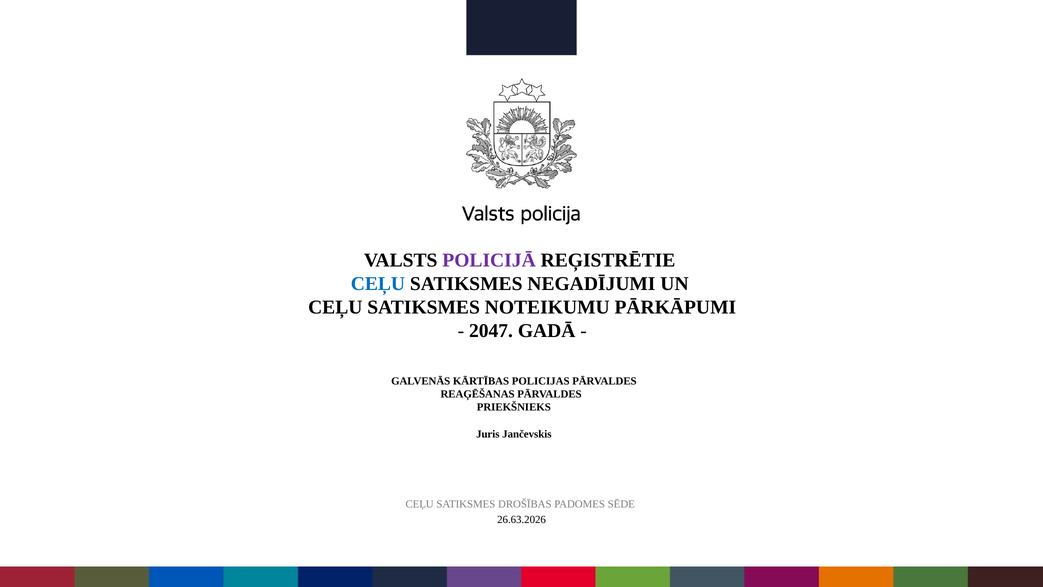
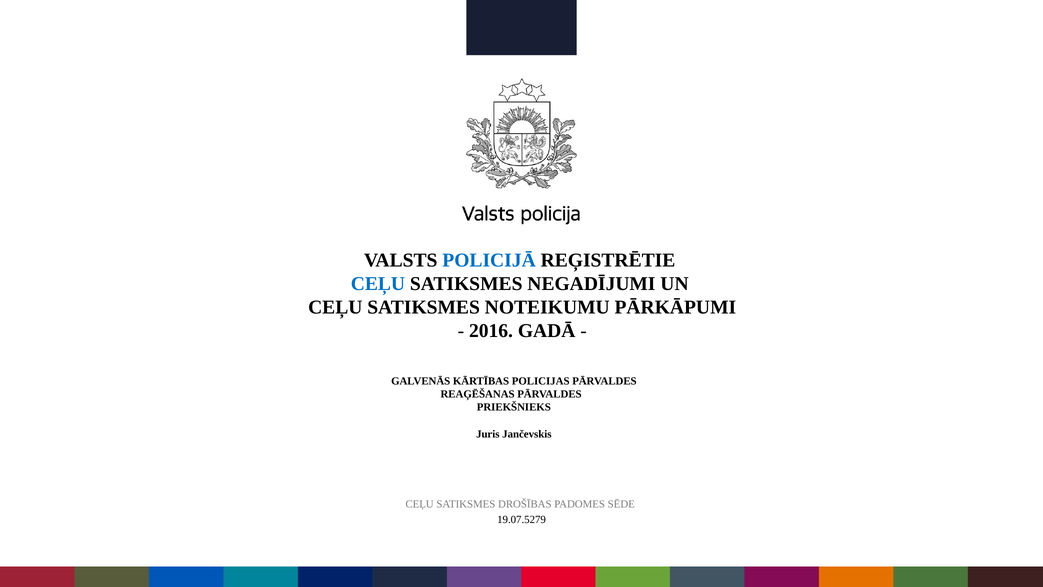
POLICIJĀ colour: purple -> blue
2047: 2047 -> 2016
26.63.2026: 26.63.2026 -> 19.07.5279
